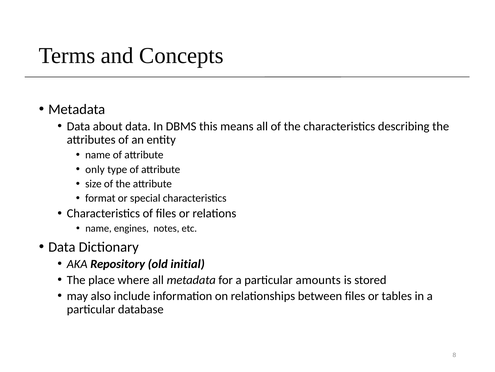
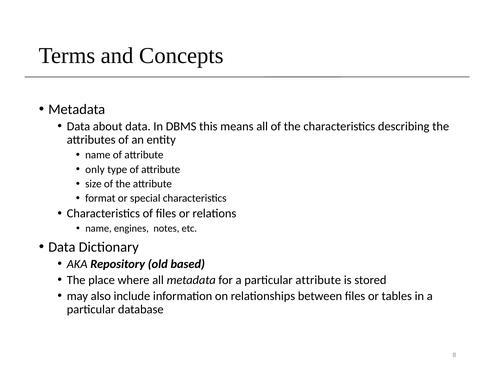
initial: initial -> based
particular amounts: amounts -> attribute
